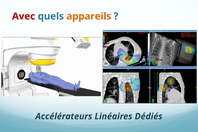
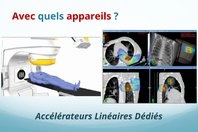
appareils colour: orange -> red
